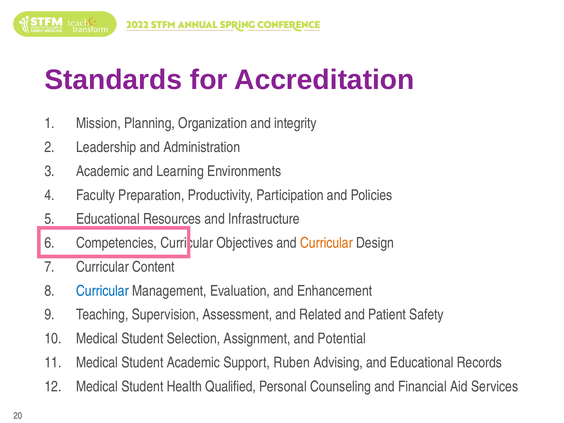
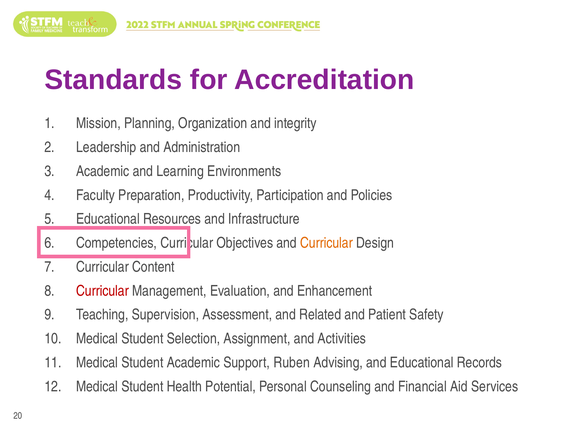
Curricular at (102, 291) colour: blue -> red
Potential: Potential -> Activities
Qualified: Qualified -> Potential
